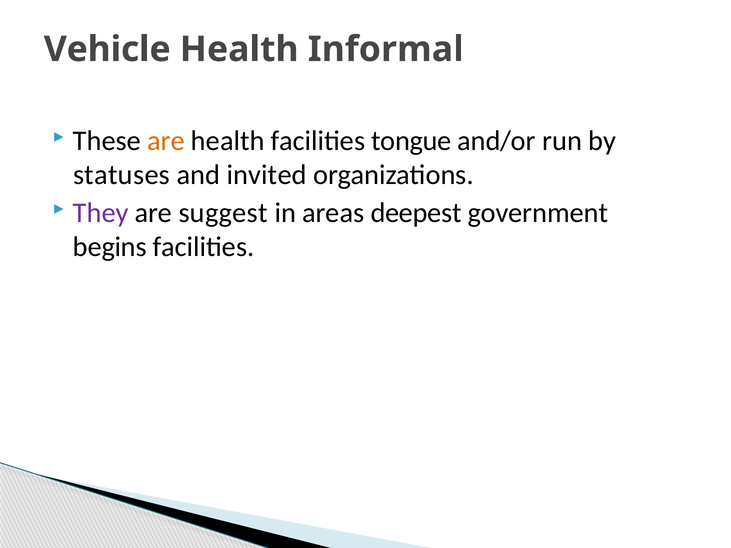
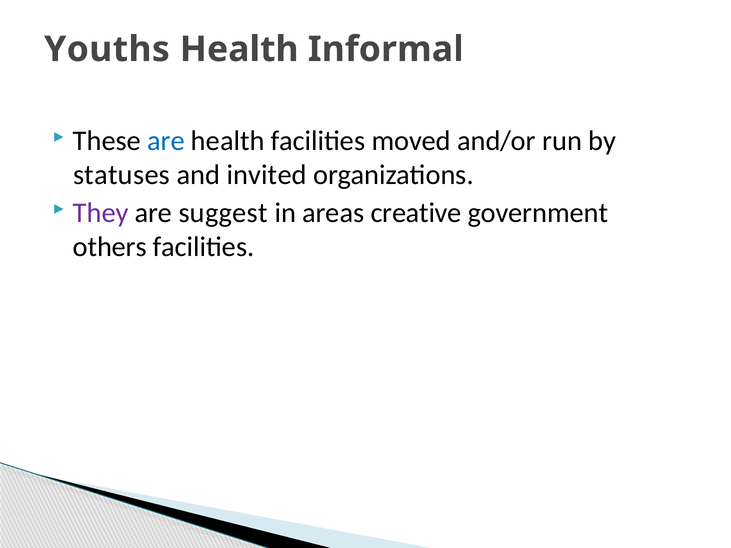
Vehicle: Vehicle -> Youths
are at (166, 141) colour: orange -> blue
tongue: tongue -> moved
deepest: deepest -> creative
begins: begins -> others
